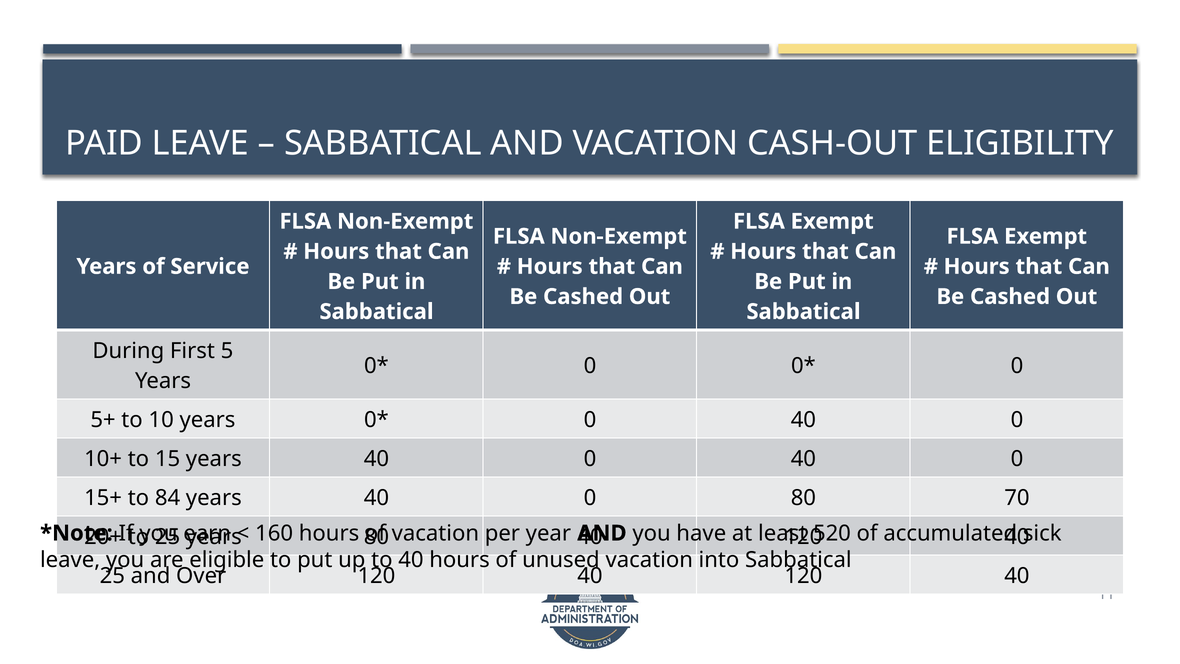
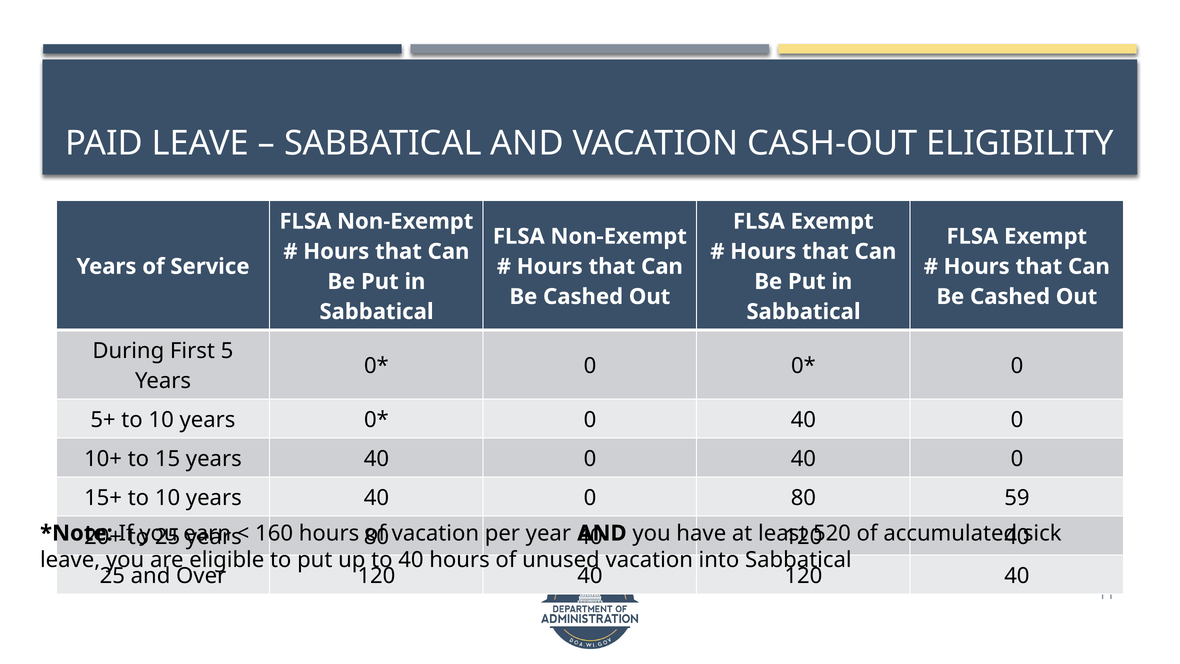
15+ to 84: 84 -> 10
70: 70 -> 59
